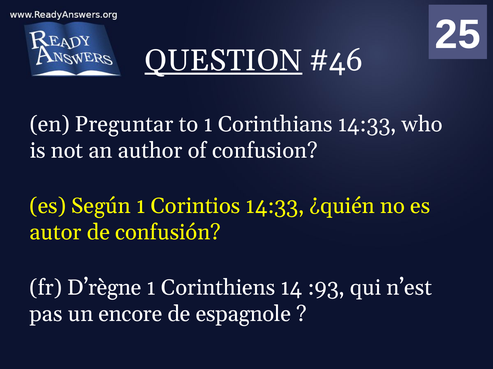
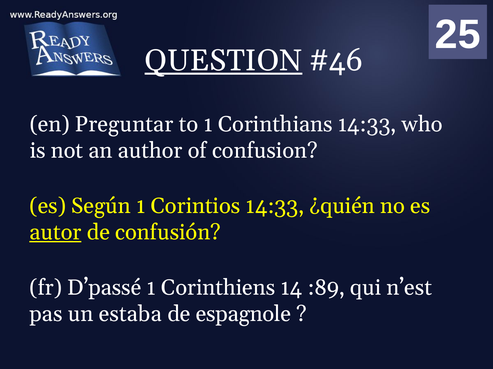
autor underline: none -> present
D’règne: D’règne -> D’passé
:93: :93 -> :89
encore: encore -> estaba
